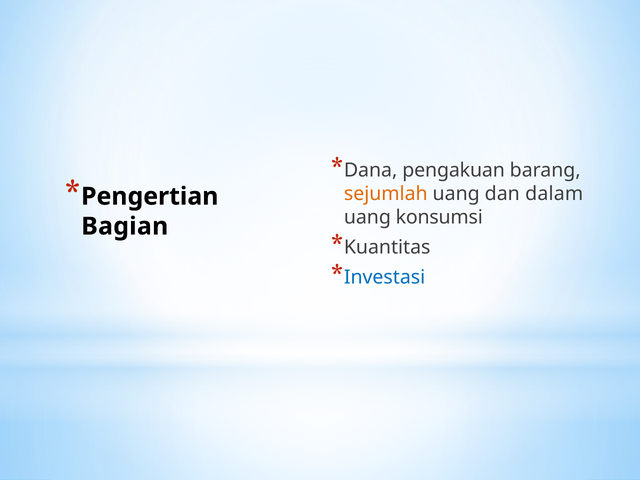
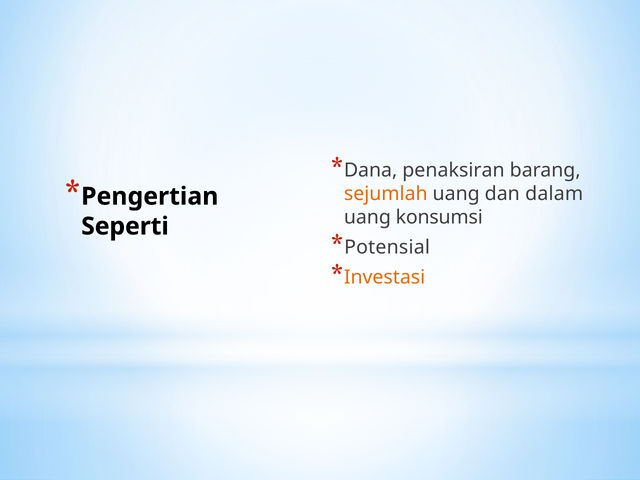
pengakuan: pengakuan -> penaksiran
Bagian: Bagian -> Seperti
Kuantitas: Kuantitas -> Potensial
Investasi colour: blue -> orange
